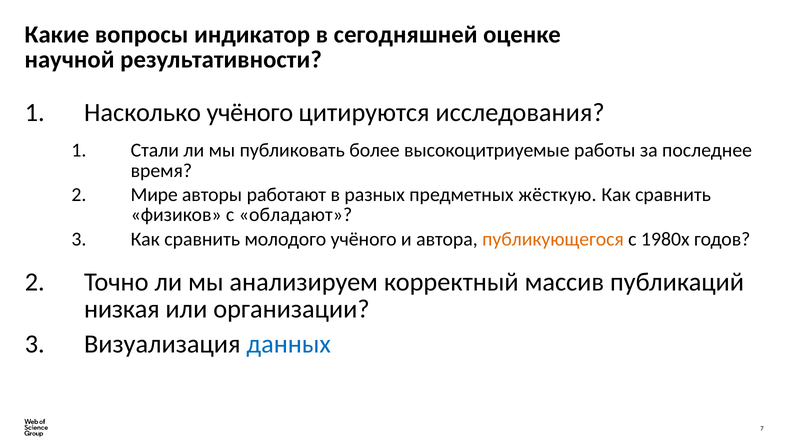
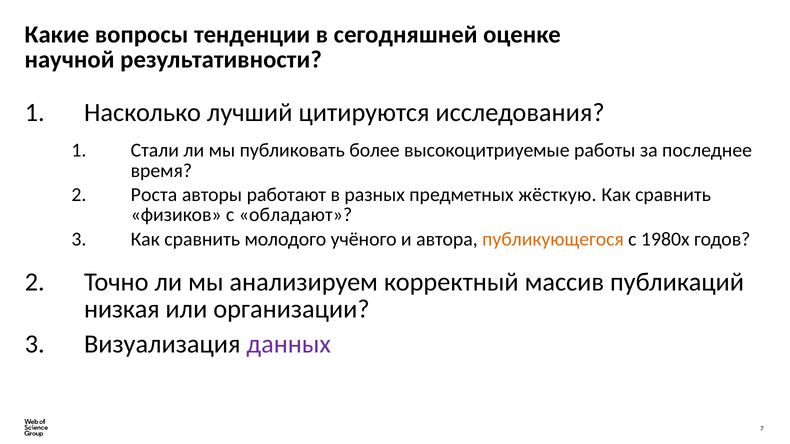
индикатор: индикатор -> тенденции
Насколько учёного: учёного -> лучший
Мире: Мире -> Роста
данных colour: blue -> purple
